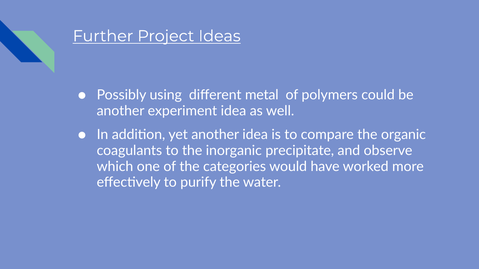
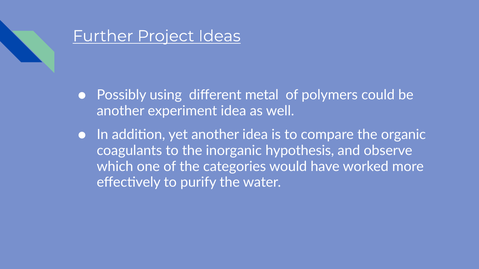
precipitate: precipitate -> hypothesis
